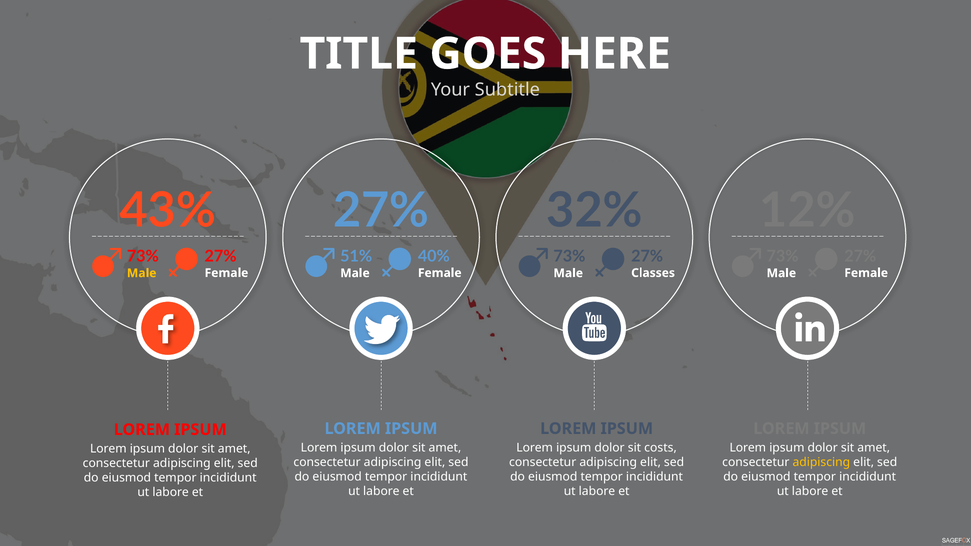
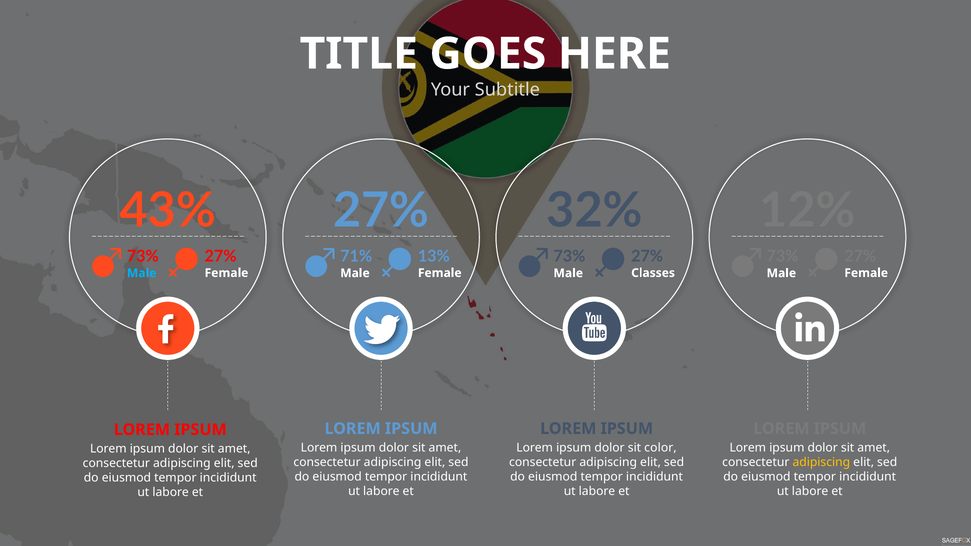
40%: 40% -> 13%
51%: 51% -> 71%
Male at (142, 273) colour: yellow -> light blue
costs: costs -> color
